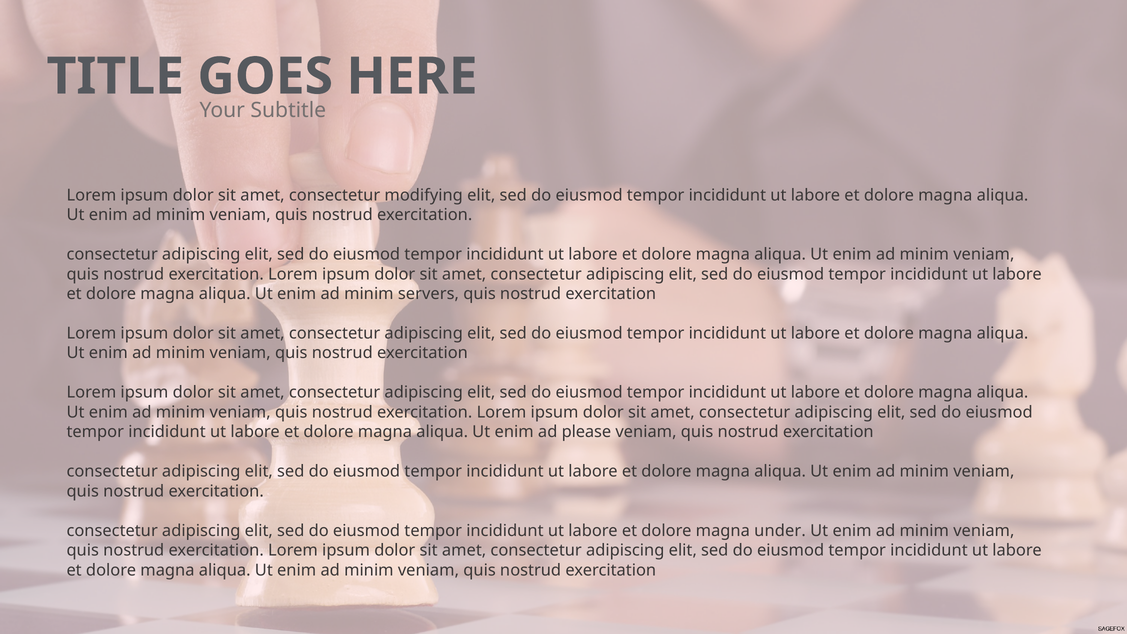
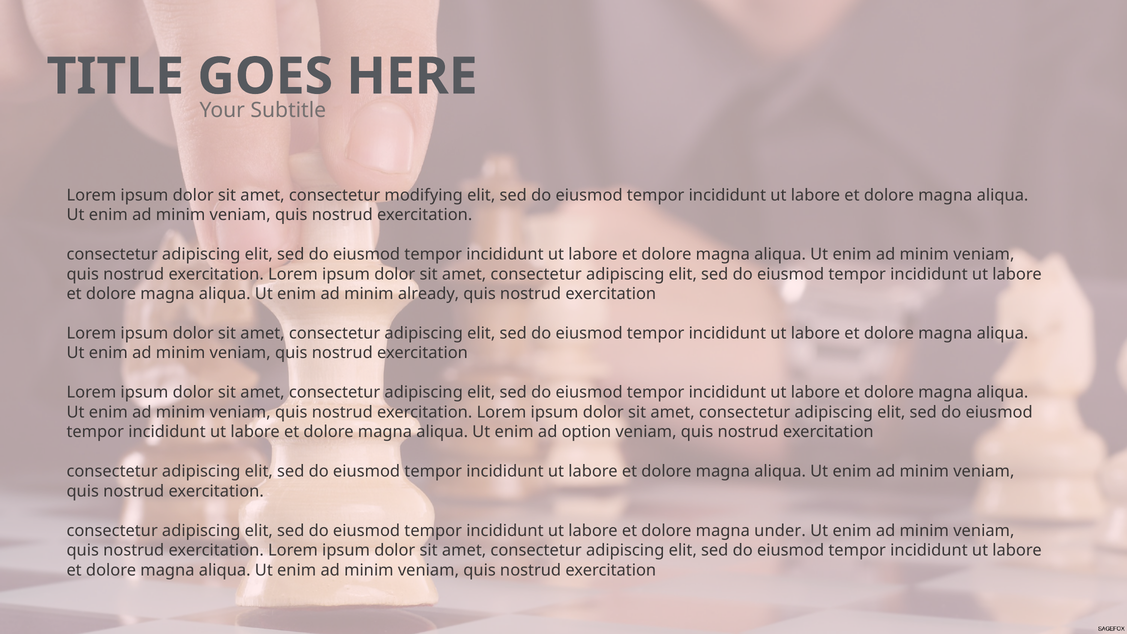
servers: servers -> already
please: please -> option
